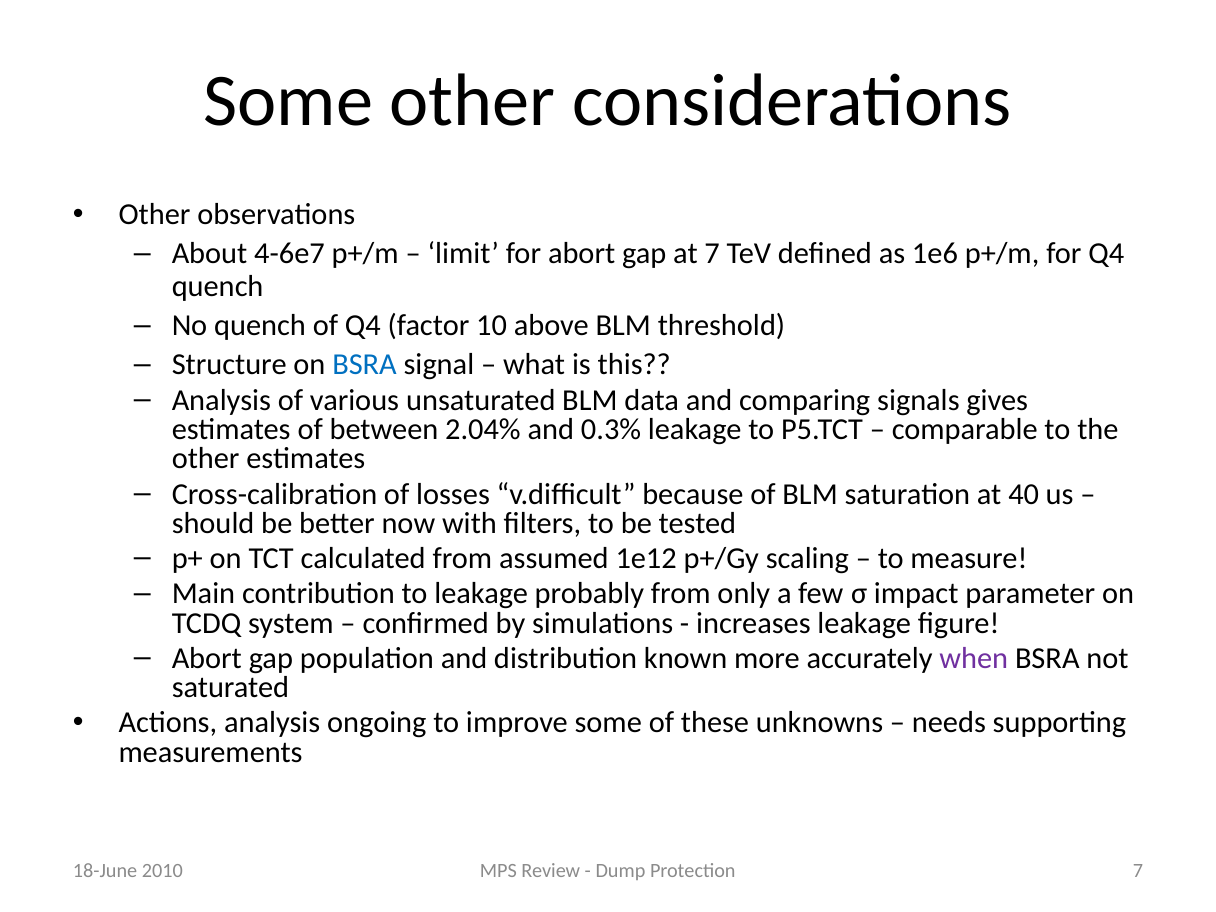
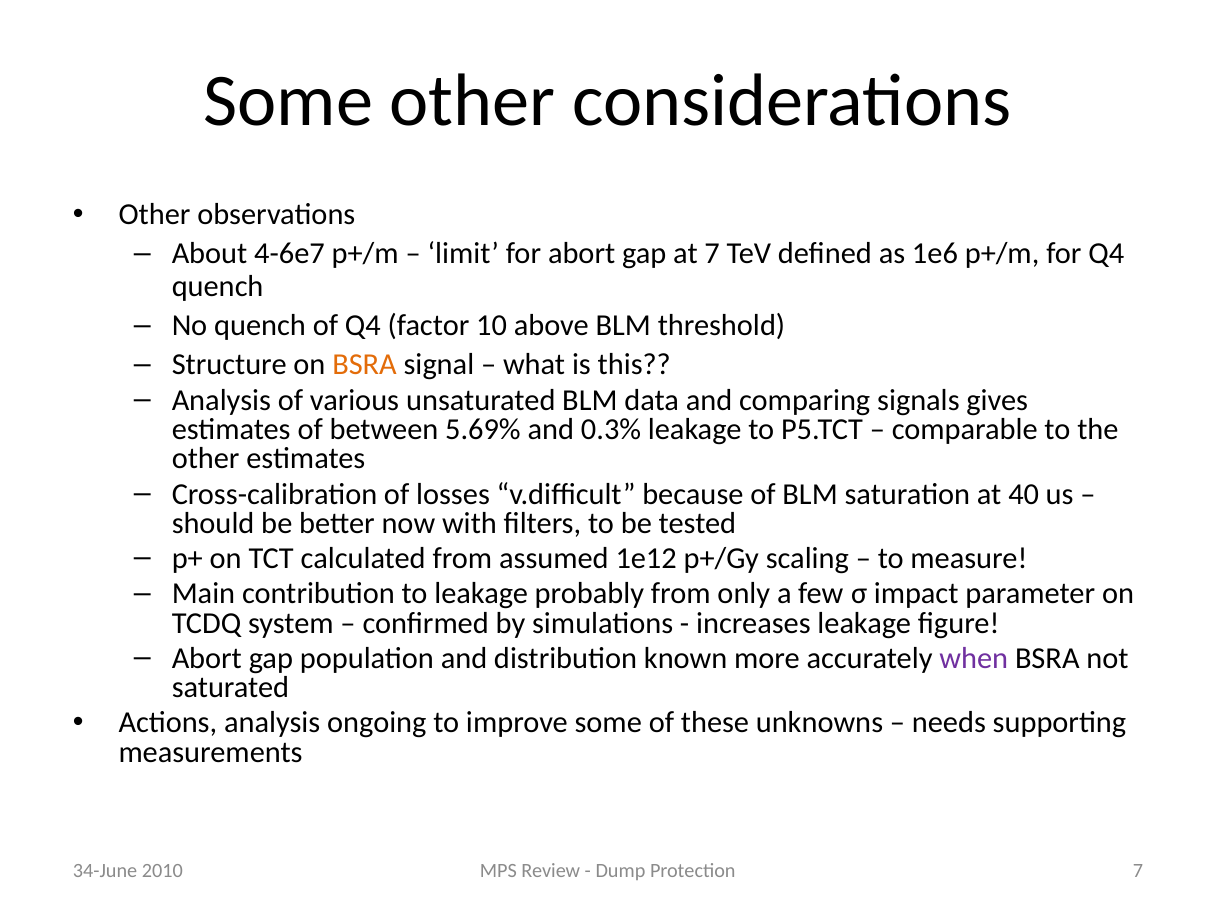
BSRA at (365, 364) colour: blue -> orange
2.04%: 2.04% -> 5.69%
18-June: 18-June -> 34-June
